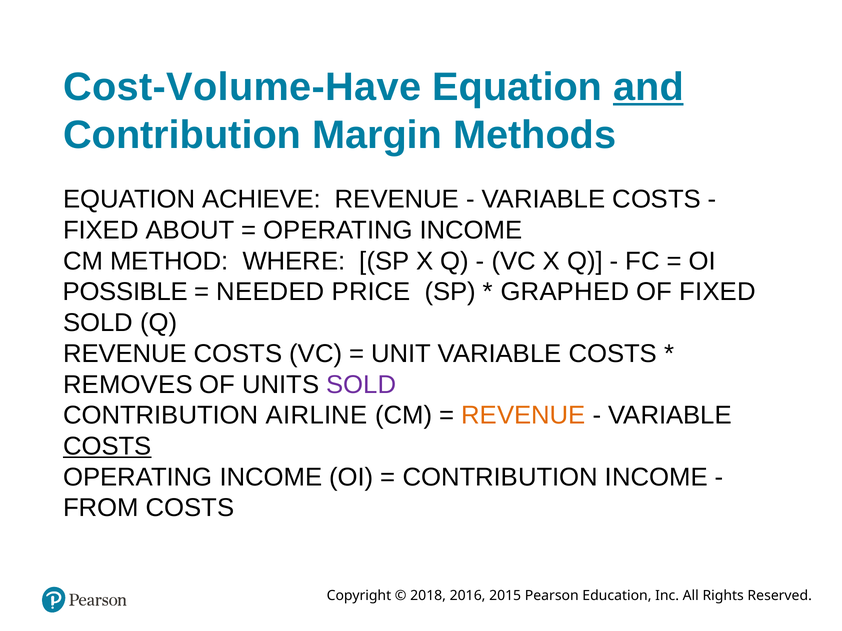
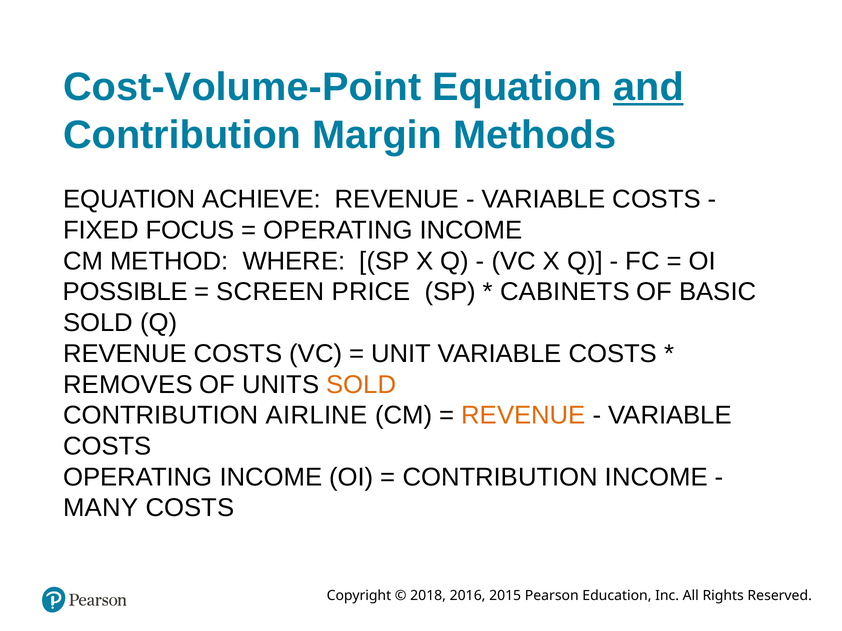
Cost-Volume-Have: Cost-Volume-Have -> Cost-Volume-Point
ABOUT: ABOUT -> FOCUS
NEEDED: NEEDED -> SCREEN
GRAPHED: GRAPHED -> CABINETS
OF FIXED: FIXED -> BASIC
SOLD at (361, 385) colour: purple -> orange
COSTS at (107, 447) underline: present -> none
FROM: FROM -> MANY
